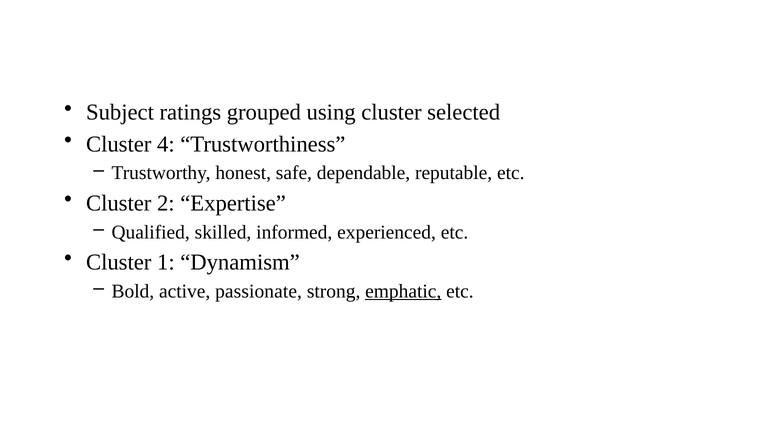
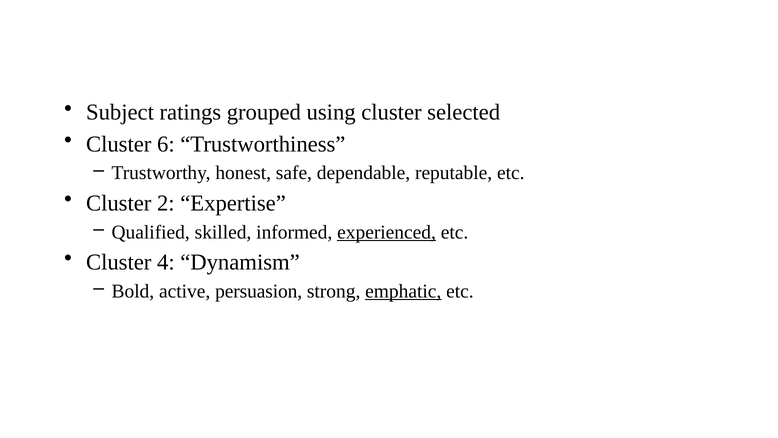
4: 4 -> 6
experienced underline: none -> present
1: 1 -> 4
passionate: passionate -> persuasion
